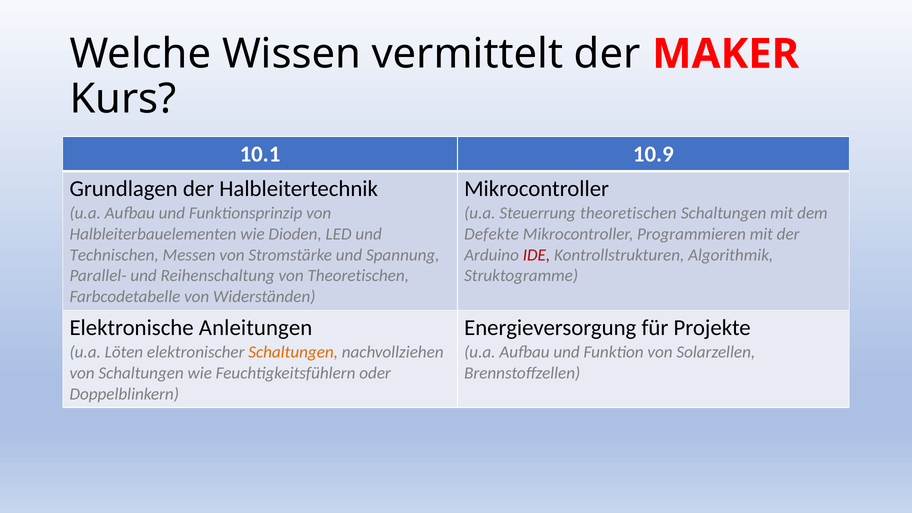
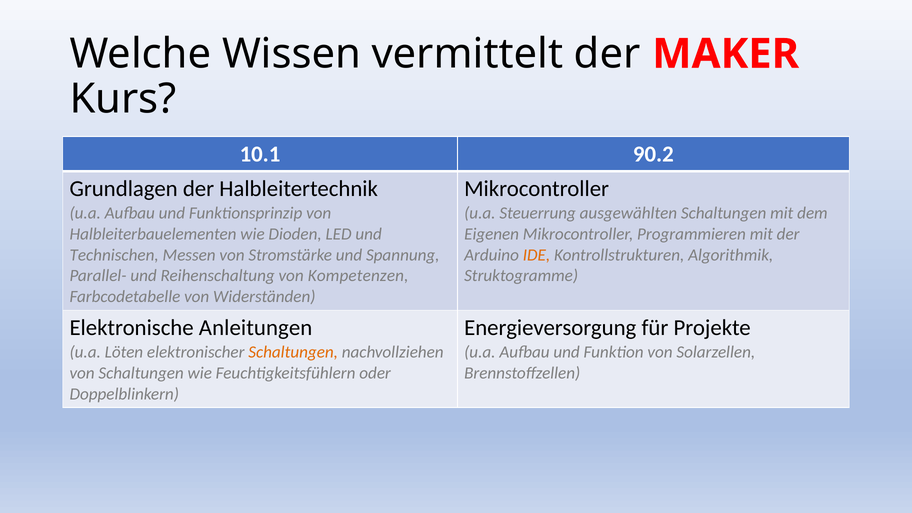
10.9: 10.9 -> 90.2
Steuerrung theoretischen: theoretischen -> ausgewählten
Defekte: Defekte -> Eigenen
IDE colour: red -> orange
von Theoretischen: Theoretischen -> Kompetenzen
